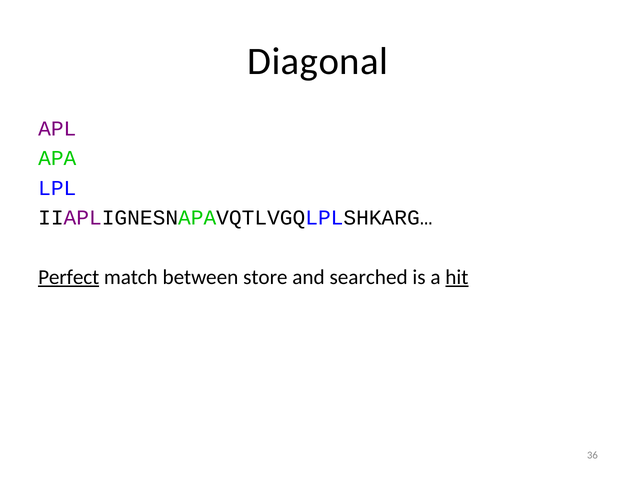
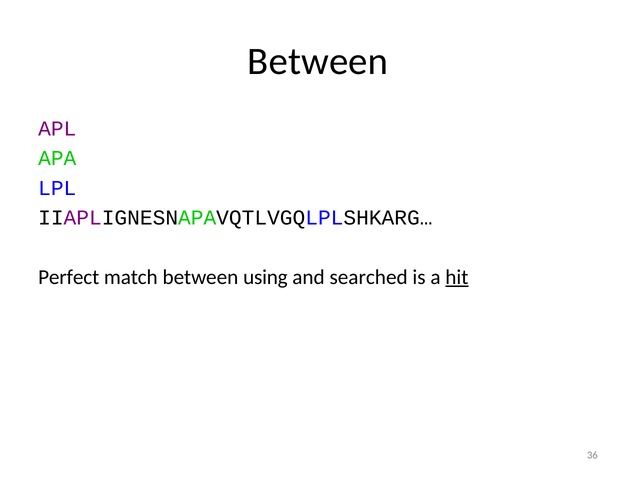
Diagonal at (318, 62): Diagonal -> Between
Perfect underline: present -> none
store: store -> using
